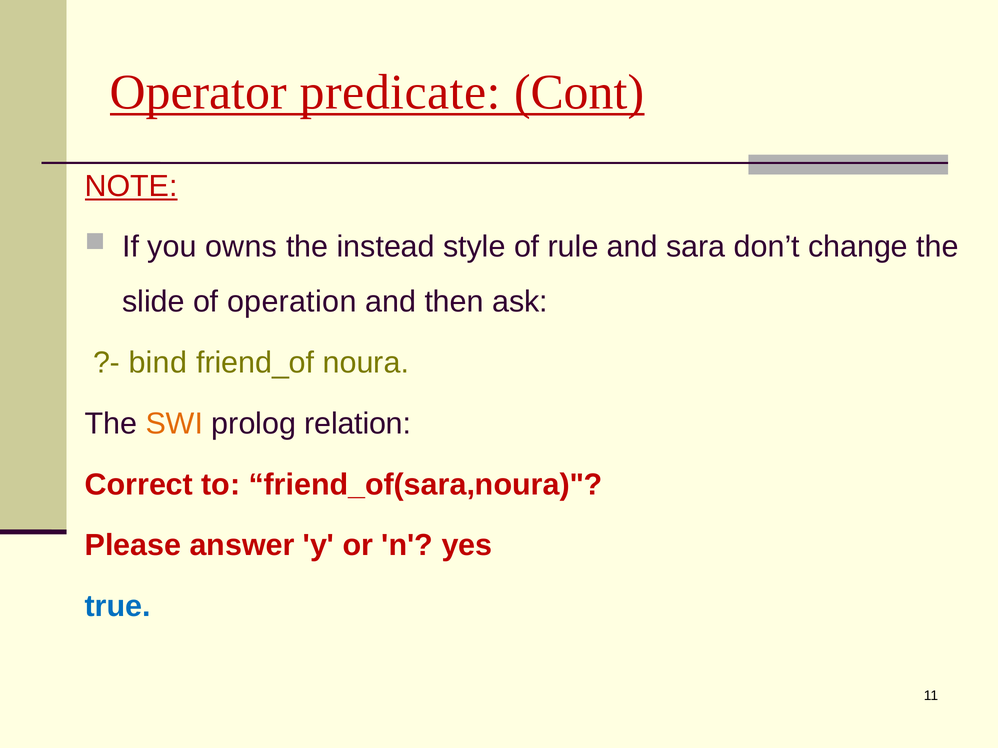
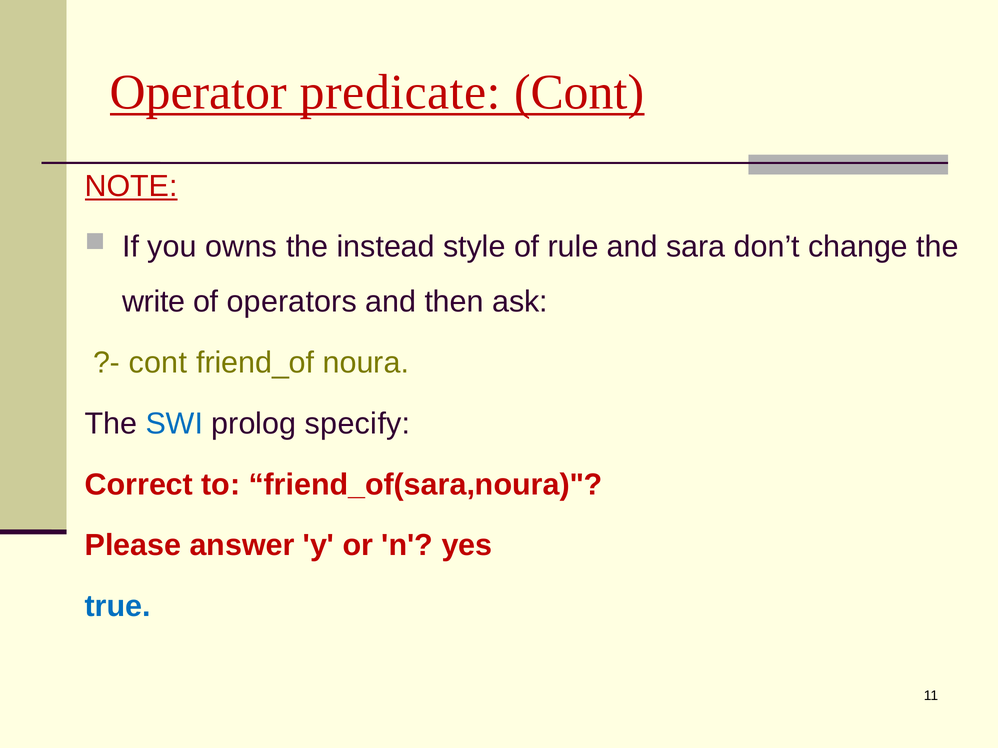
slide: slide -> write
operation: operation -> operators
bind at (158, 363): bind -> cont
SWI colour: orange -> blue
relation: relation -> specify
